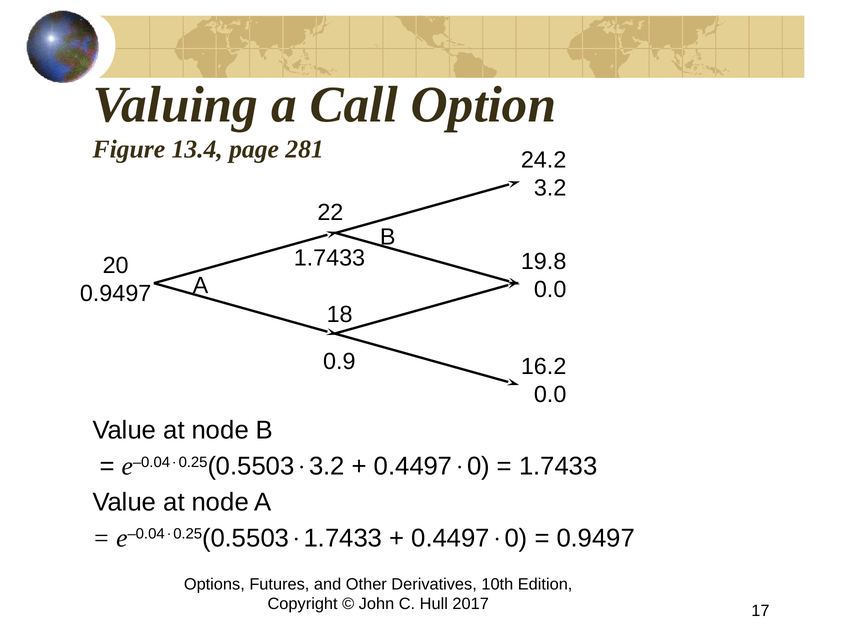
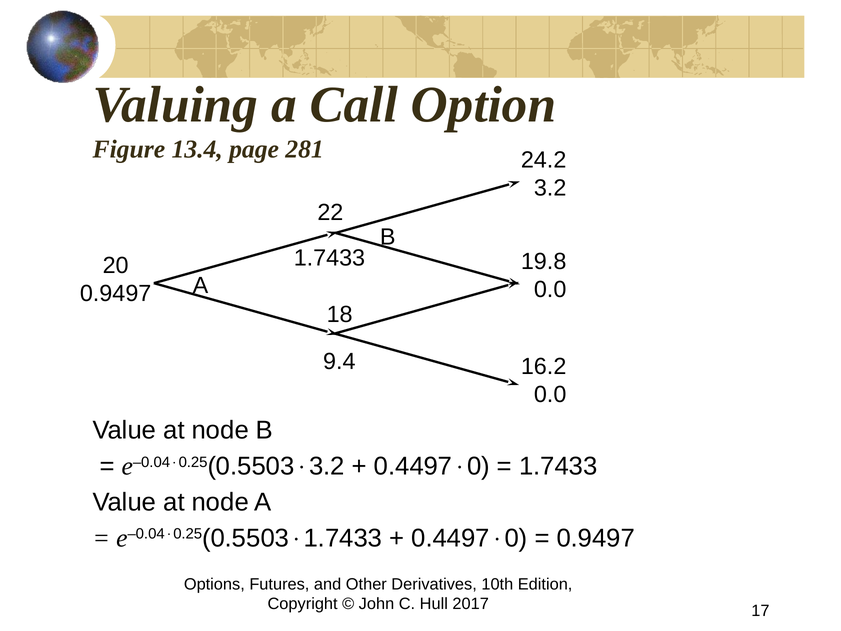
0.9: 0.9 -> 9.4
